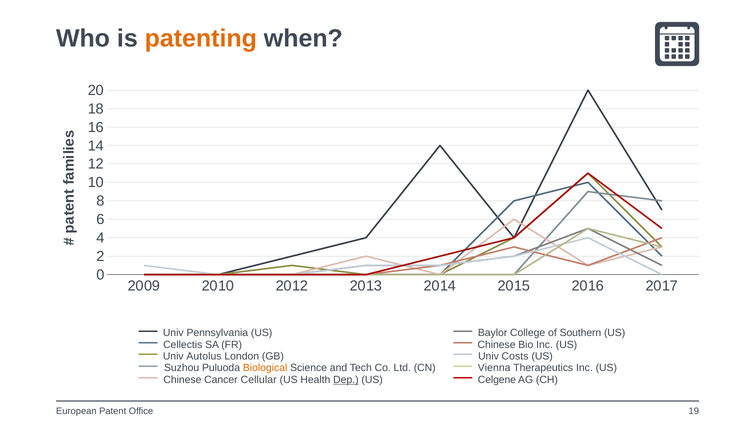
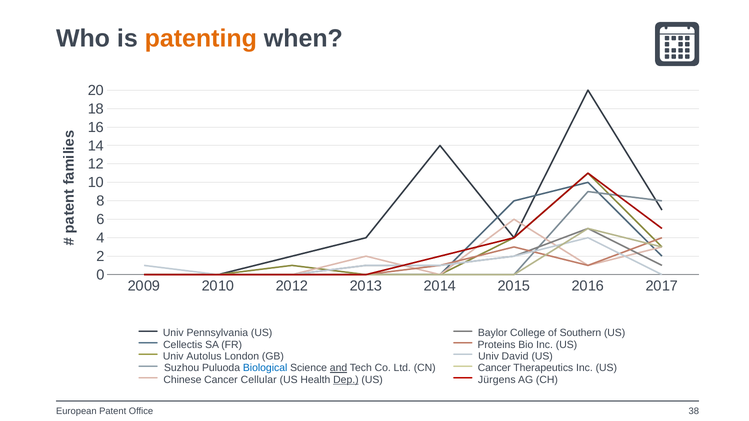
Chinese at (497, 345): Chinese -> Proteins
Costs: Costs -> David
Biological colour: orange -> blue
and underline: none -> present
Vienna at (494, 368): Vienna -> Cancer
Celgene: Celgene -> Jürgens
19: 19 -> 38
